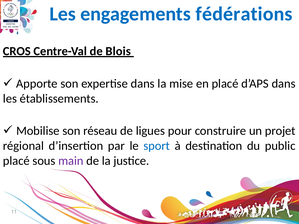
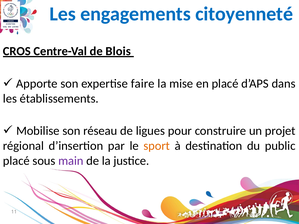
fédérations: fédérations -> citoyenneté
expertise dans: dans -> faire
sport colour: blue -> orange
